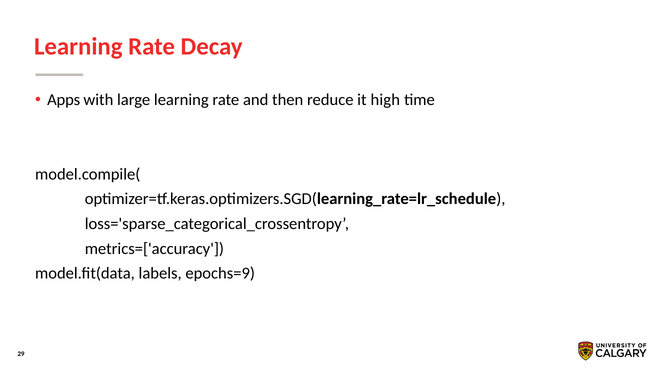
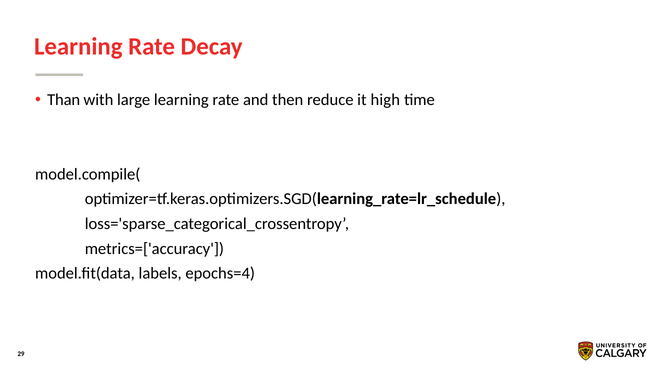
Apps: Apps -> Than
epochs=9: epochs=9 -> epochs=4
